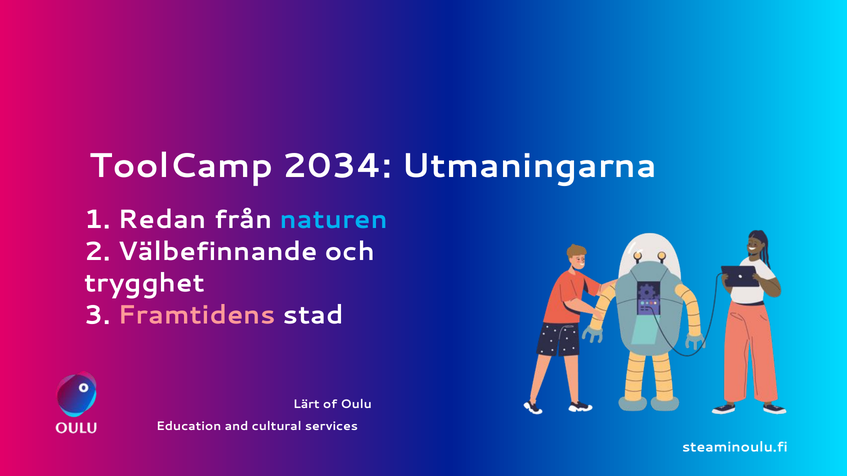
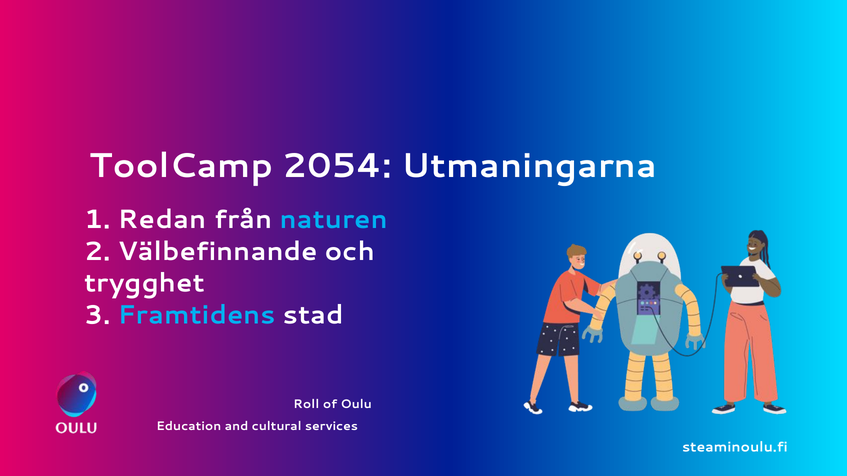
2034: 2034 -> 2054
Framtidens colour: pink -> light blue
Lärt: Lärt -> Roll
